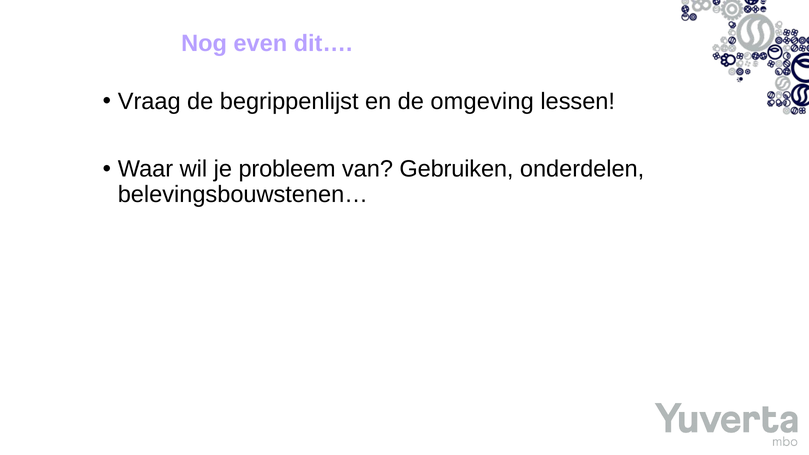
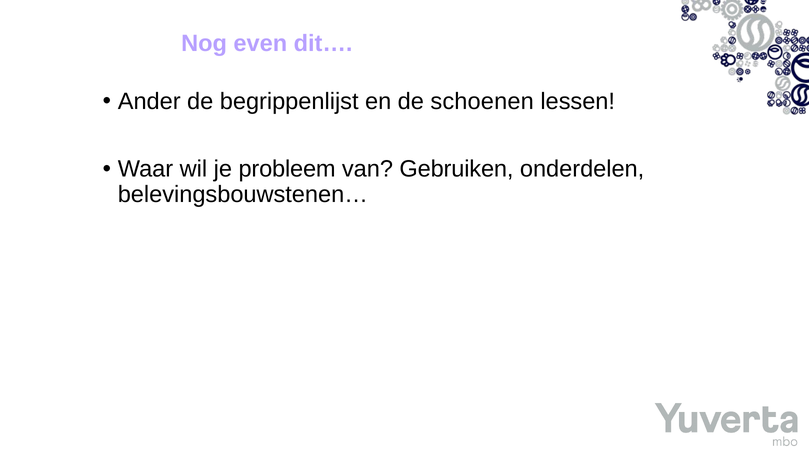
Vraag: Vraag -> Ander
omgeving: omgeving -> schoenen
